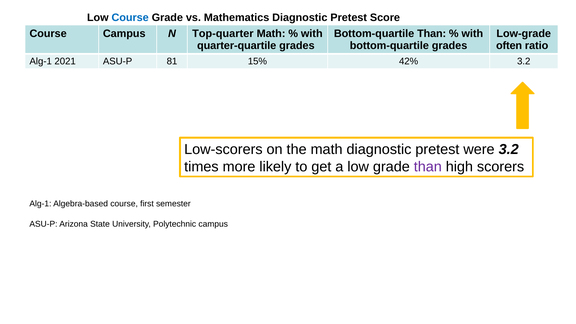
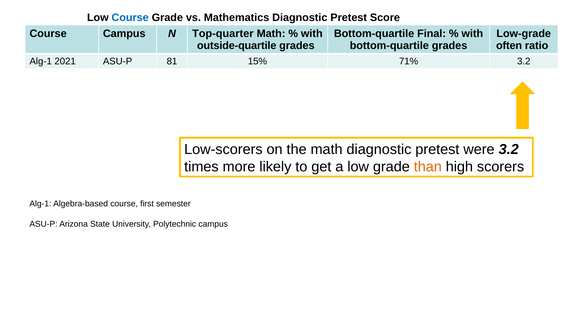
Bottom-quartile Than: Than -> Final
quarter-quartile: quarter-quartile -> outside-quartile
42%: 42% -> 71%
than at (428, 167) colour: purple -> orange
